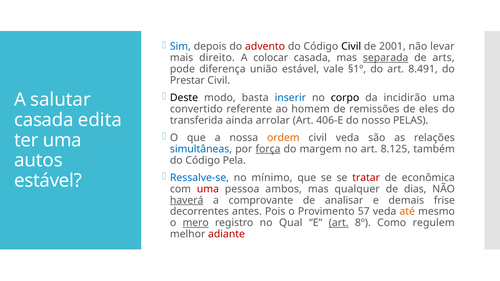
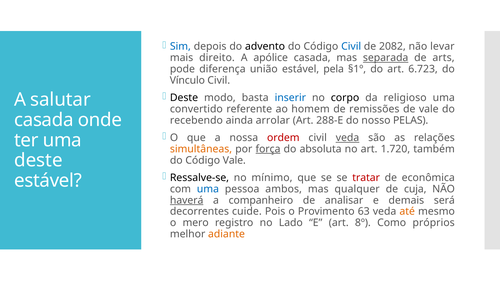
advento colour: red -> black
Civil at (351, 47) colour: black -> blue
2001: 2001 -> 2082
colocar: colocar -> apólice
vale: vale -> pela
8.491: 8.491 -> 6.723
Prestar: Prestar -> Vínculo
incidirão: incidirão -> religioso
de eles: eles -> vale
edita: edita -> onde
transferida: transferida -> recebendo
406-E: 406-E -> 288-E
ordem colour: orange -> red
veda at (348, 138) underline: none -> present
simultâneas colour: blue -> orange
margem: margem -> absoluta
8.125: 8.125 -> 1.720
autos at (38, 161): autos -> deste
Código Pela: Pela -> Vale
Ressalve-se colour: blue -> black
uma at (208, 189) colour: red -> blue
dias: dias -> cuja
comprovante: comprovante -> companheiro
frise: frise -> será
antes: antes -> cuide
57: 57 -> 63
mero underline: present -> none
Qual: Qual -> Lado
art at (339, 223) underline: present -> none
regulem: regulem -> próprios
adiante colour: red -> orange
